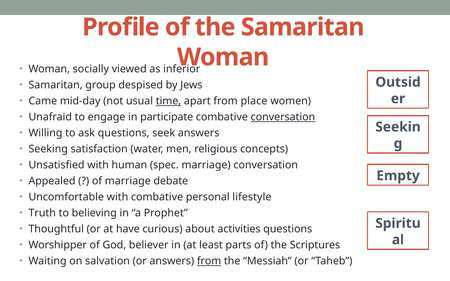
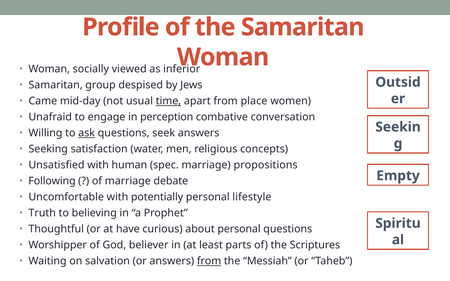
participate: participate -> perception
conversation at (283, 117) underline: present -> none
ask underline: none -> present
marriage conversation: conversation -> propositions
Appealed: Appealed -> Following
with combative: combative -> potentially
about activities: activities -> personal
